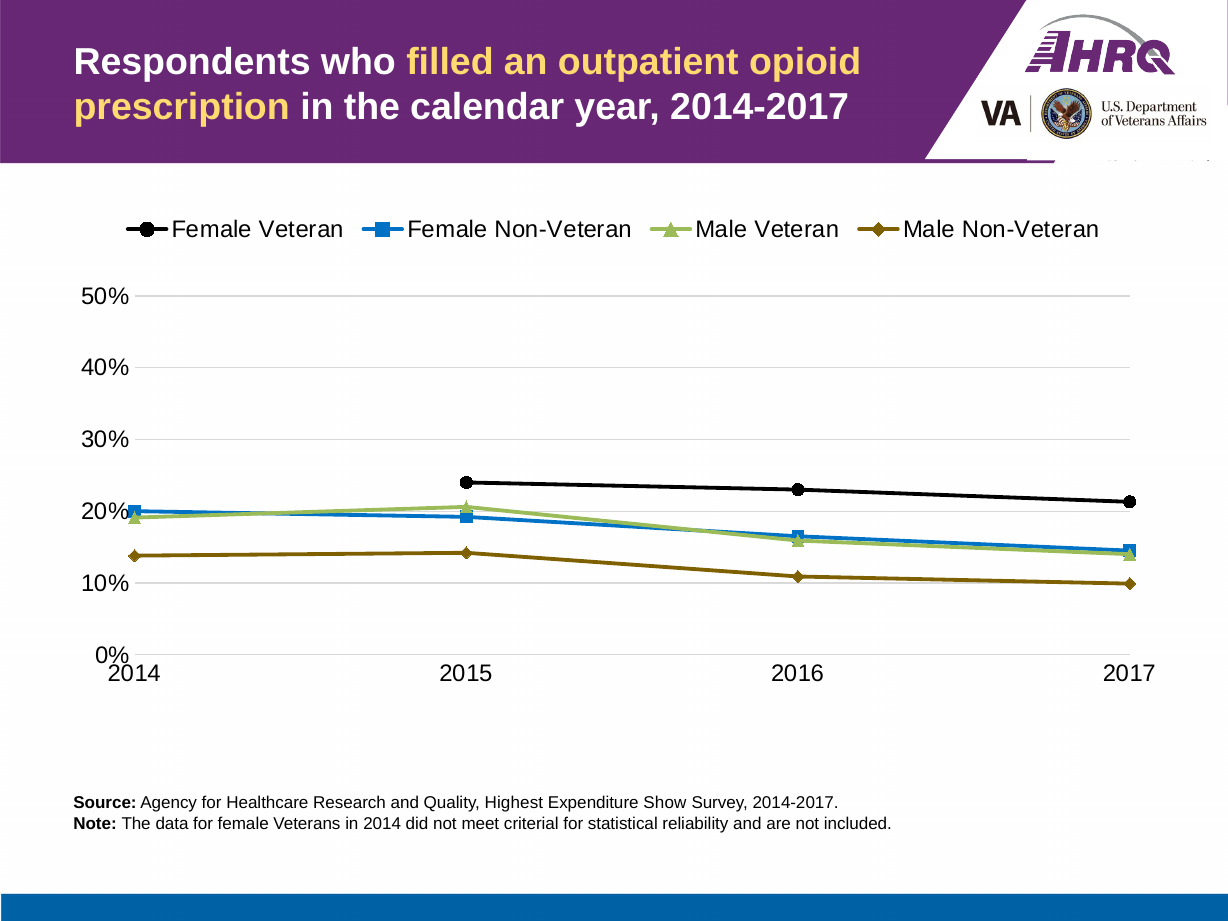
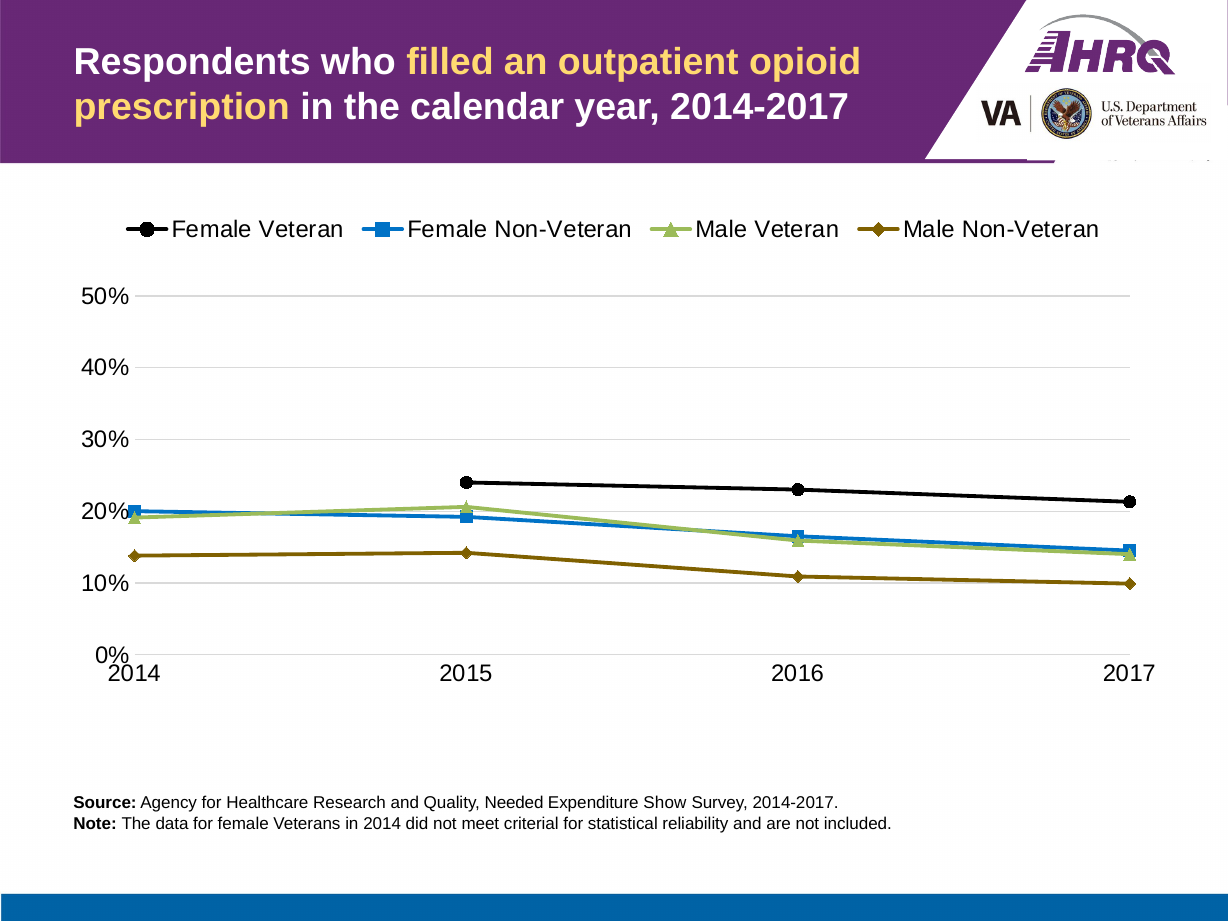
Highest: Highest -> Needed
